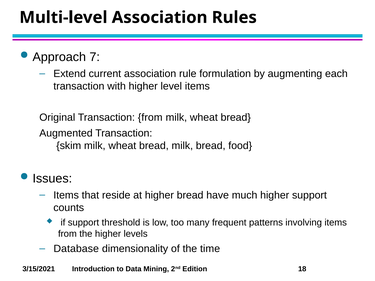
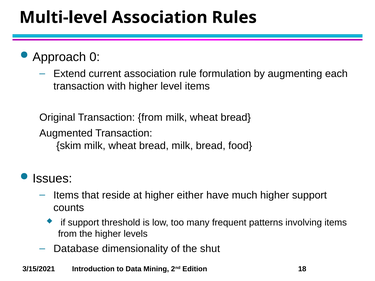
7: 7 -> 0
higher bread: bread -> either
time: time -> shut
